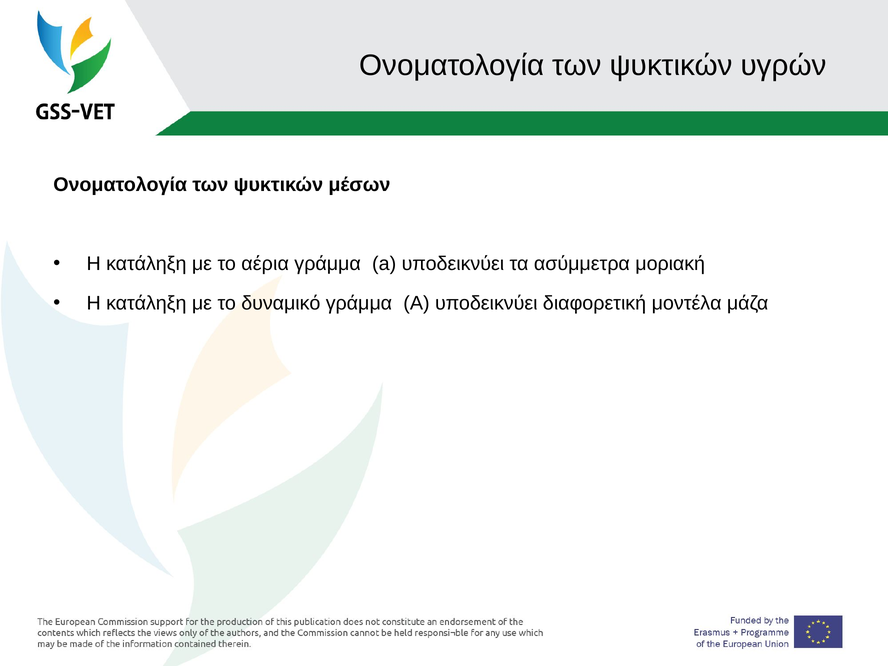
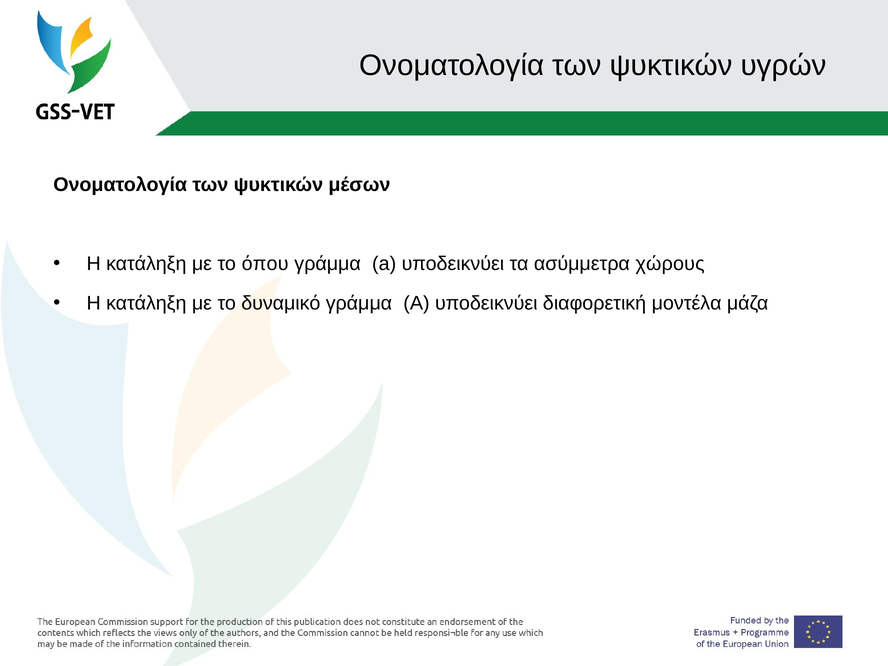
αέρια: αέρια -> όπου
μοριακή: μοριακή -> χώρους
